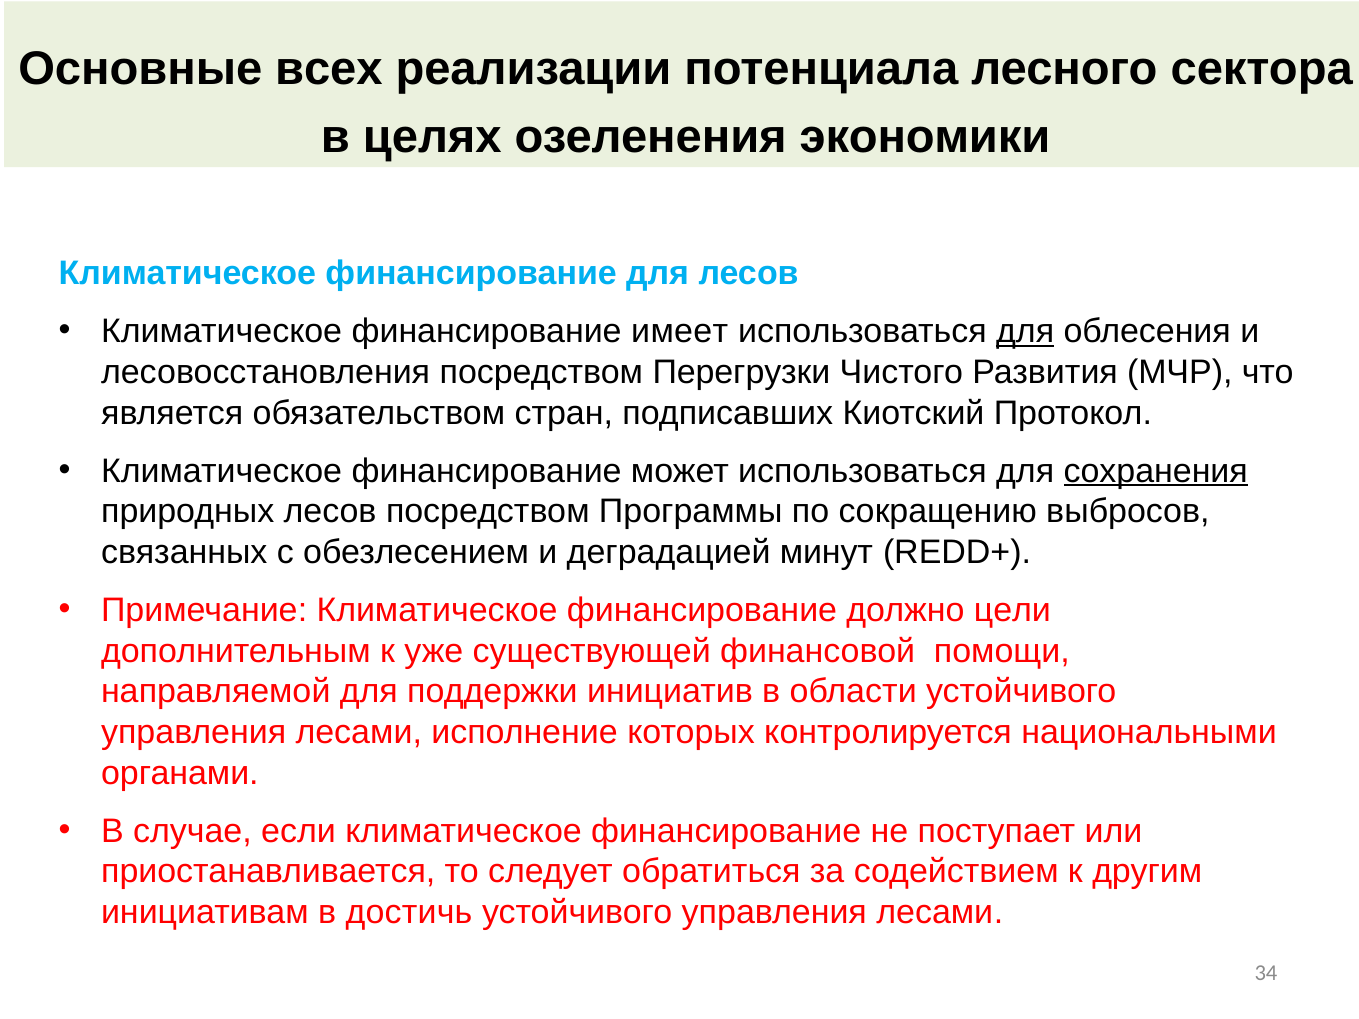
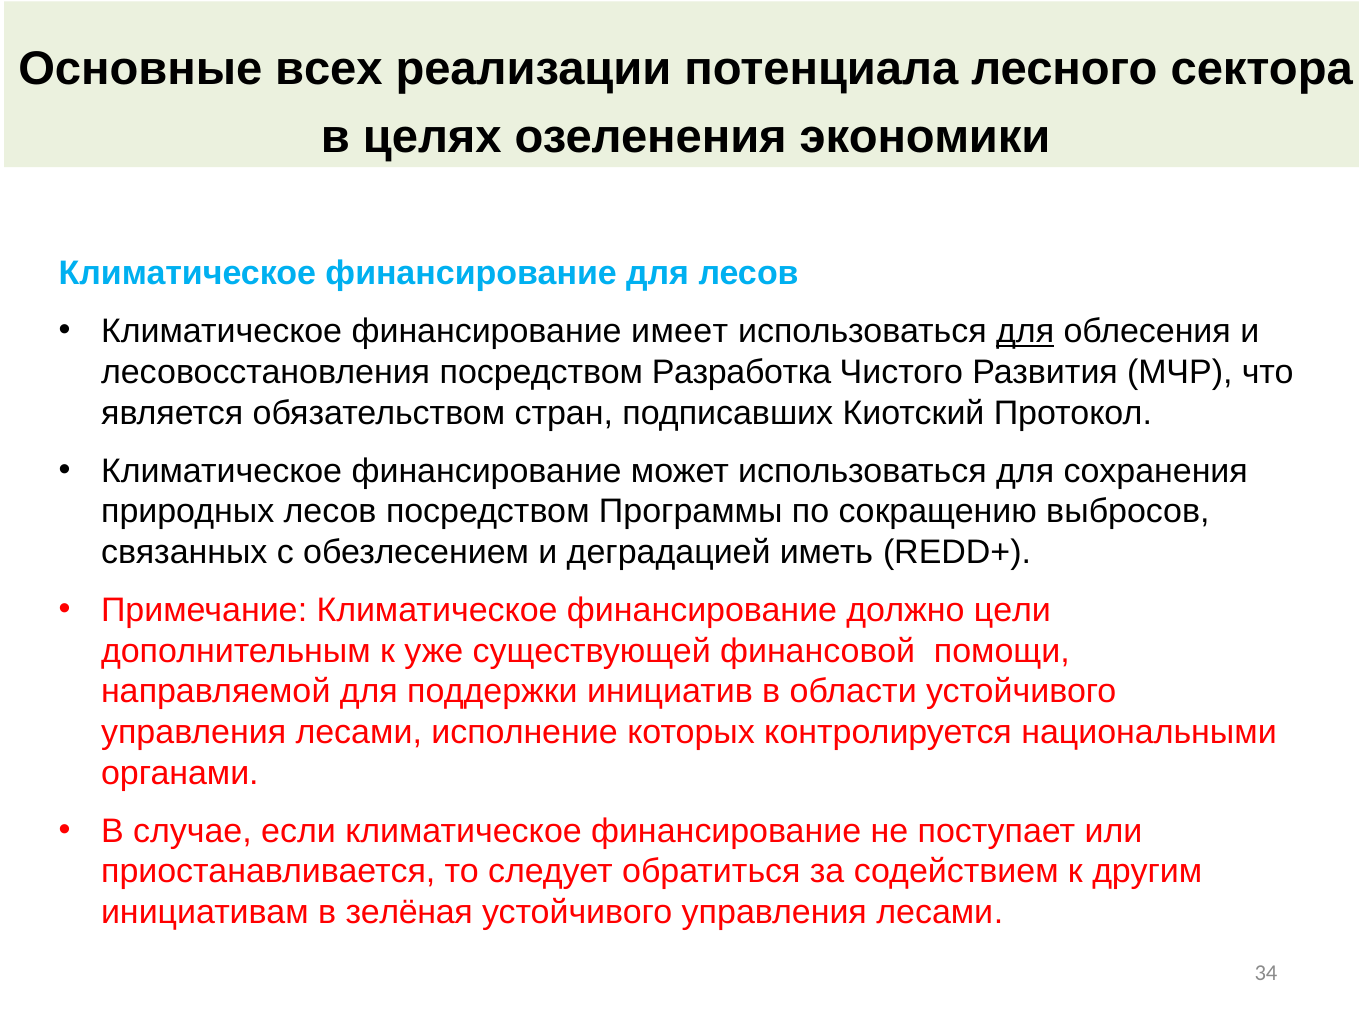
Перегрузки: Перегрузки -> Разработка
сохранения underline: present -> none
минут: минут -> иметь
достичь: достичь -> зелёная
